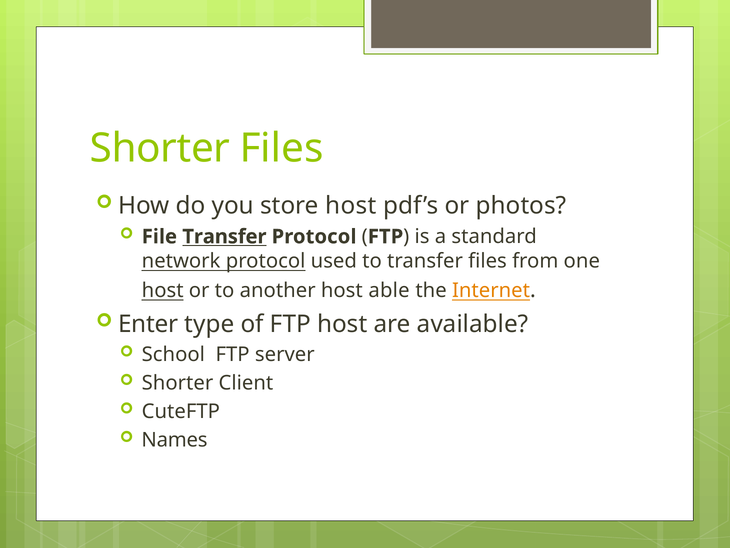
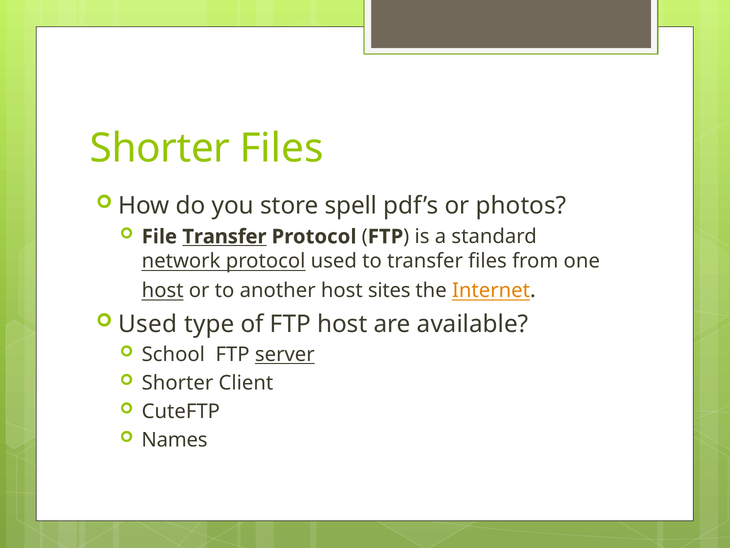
store host: host -> spell
able: able -> sites
Enter at (148, 324): Enter -> Used
server underline: none -> present
